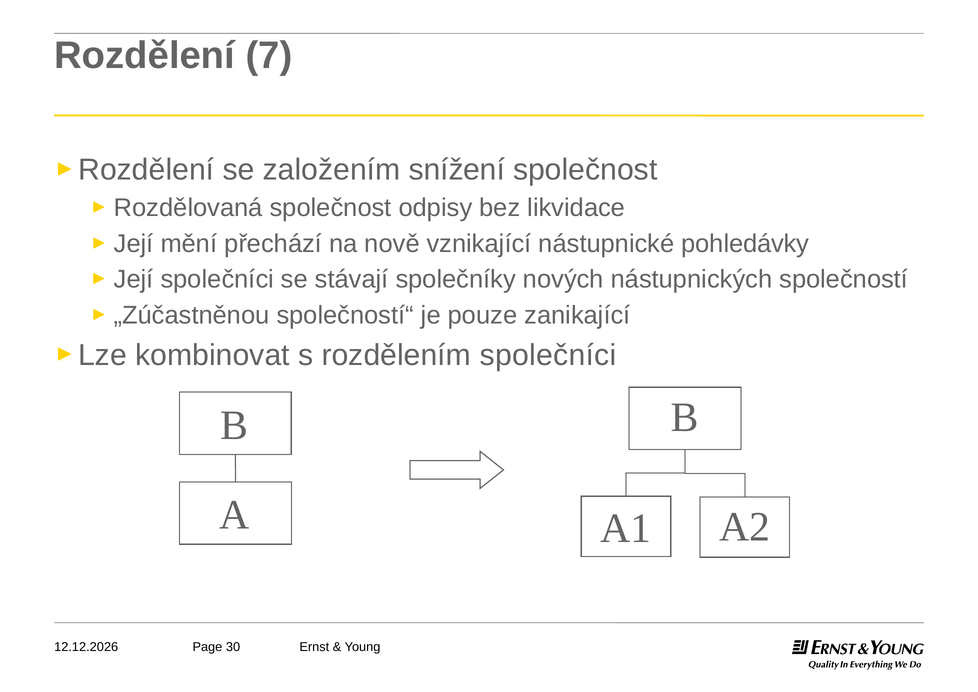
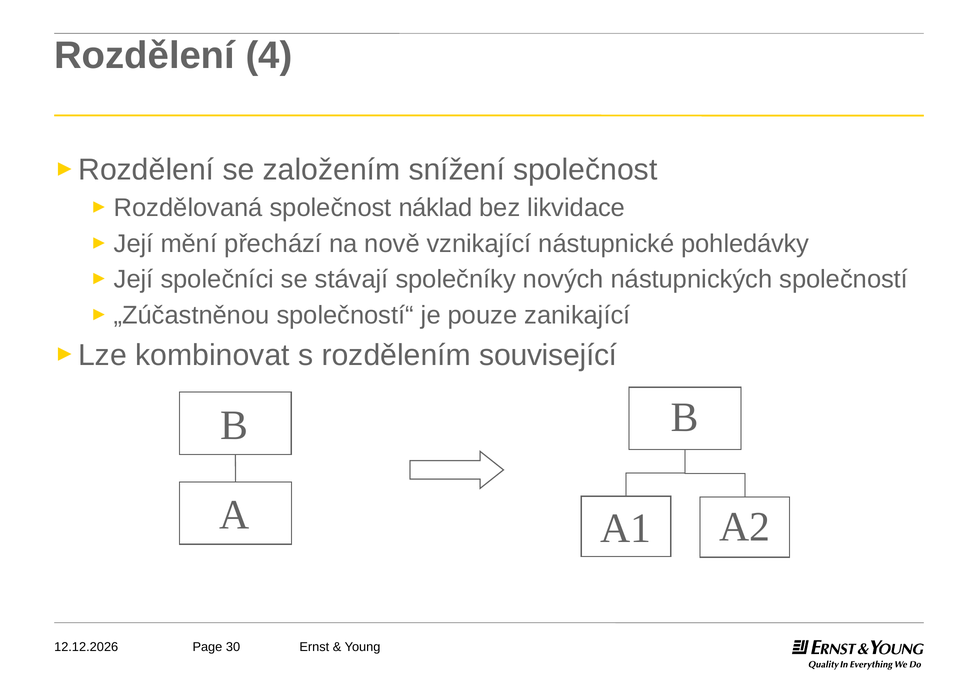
7: 7 -> 4
odpisy: odpisy -> náklad
rozdělením společníci: společníci -> související
